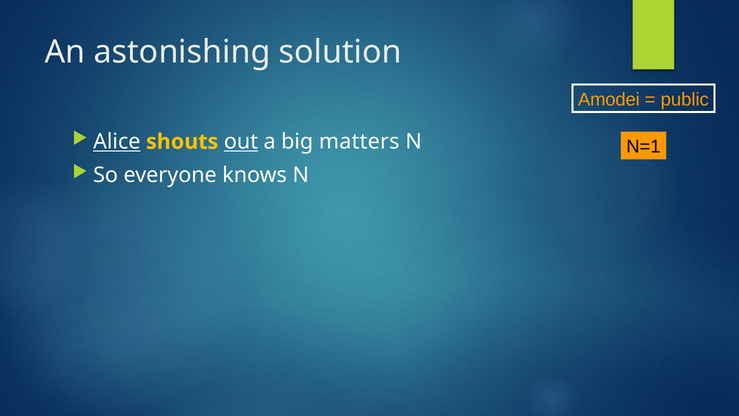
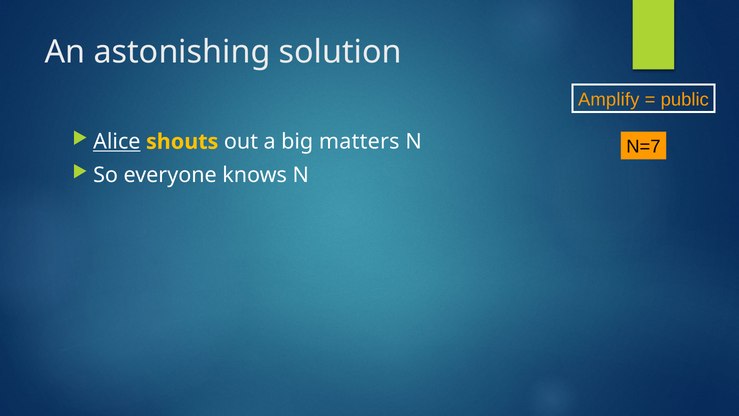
Amodei: Amodei -> Amplify
out underline: present -> none
N=1: N=1 -> N=7
